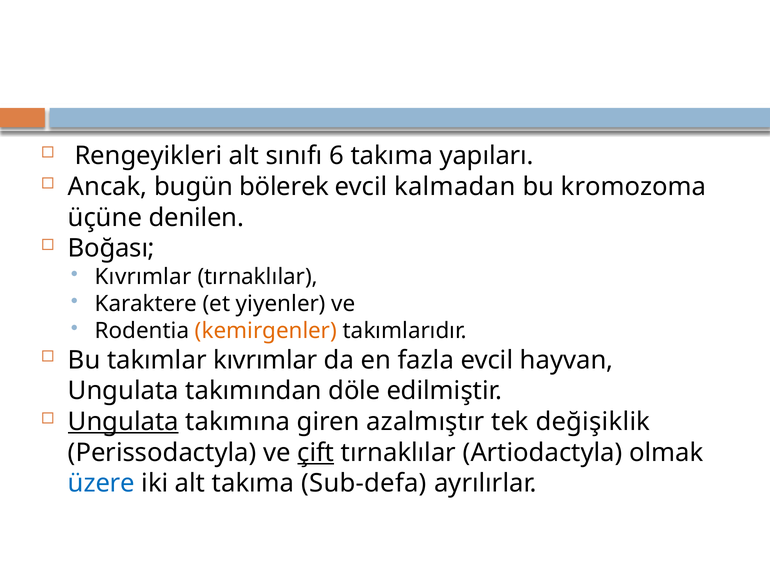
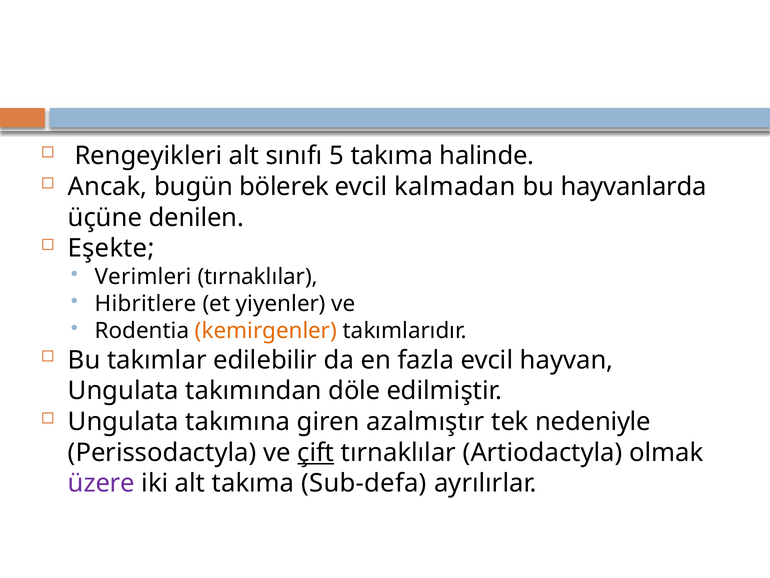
6: 6 -> 5
yapıları: yapıları -> halinde
kromozoma: kromozoma -> hayvanlarda
Boğası: Boğası -> Eşekte
Kıvrımlar at (143, 277): Kıvrımlar -> Verimleri
Karaktere: Karaktere -> Hibritlere
takımlar kıvrımlar: kıvrımlar -> edilebilir
Ungulata at (123, 421) underline: present -> none
değişiklik: değişiklik -> nedeniyle
üzere colour: blue -> purple
